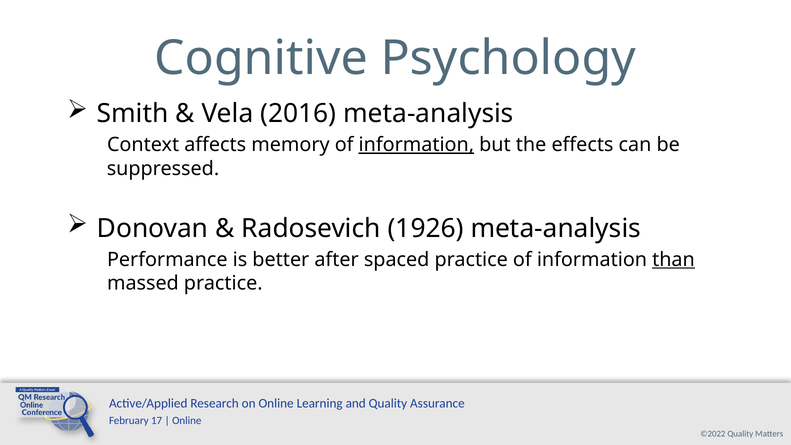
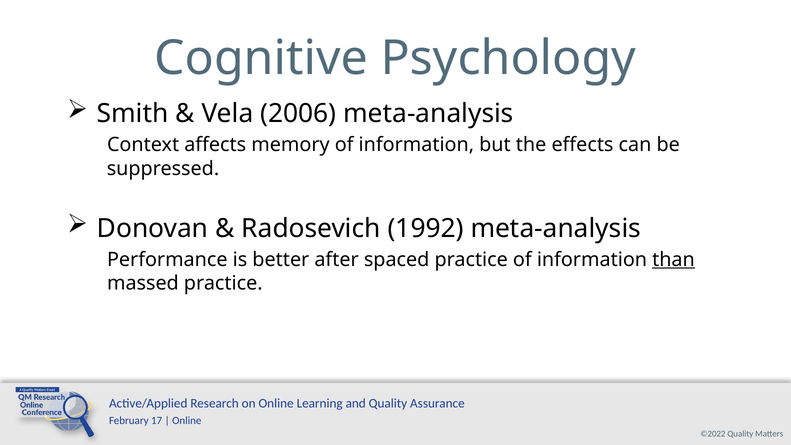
2016: 2016 -> 2006
information at (416, 145) underline: present -> none
1926: 1926 -> 1992
